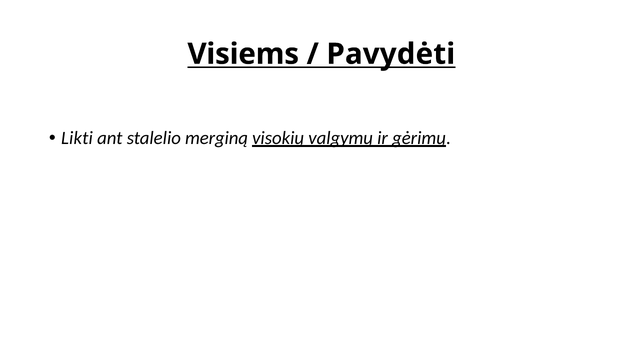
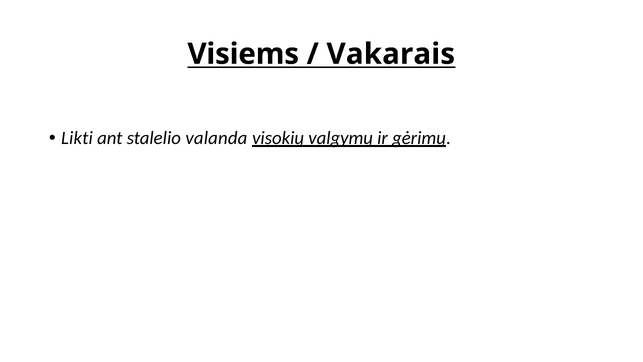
Pavydėti: Pavydėti -> Vakarais
merginą: merginą -> valanda
